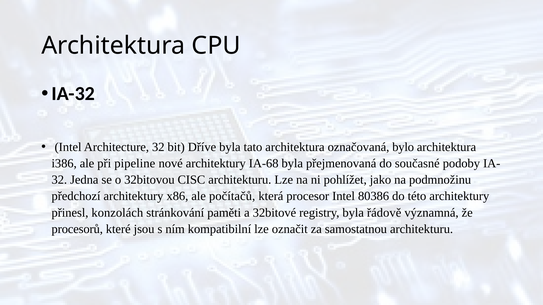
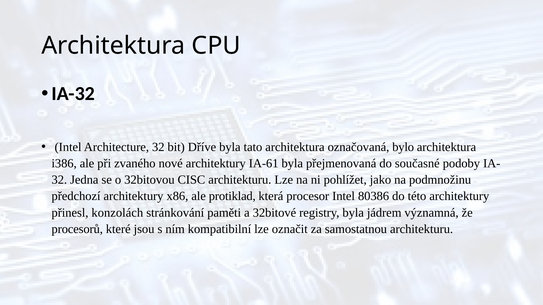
pipeline: pipeline -> zvaného
IA-68: IA-68 -> IA-61
počítačů: počítačů -> protiklad
řádově: řádově -> jádrem
